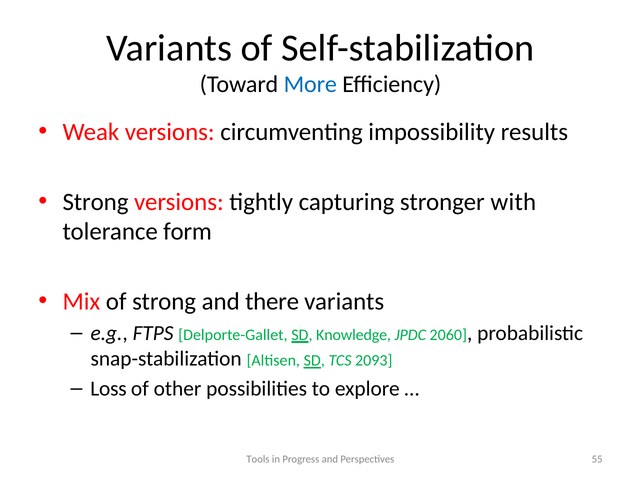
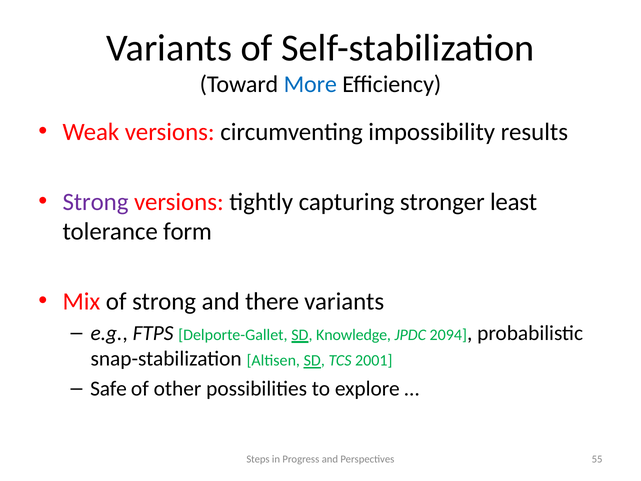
Strong at (95, 202) colour: black -> purple
with: with -> least
2060: 2060 -> 2094
2093: 2093 -> 2001
Loss: Loss -> Safe
Tools: Tools -> Steps
